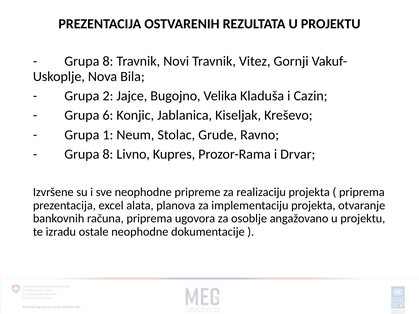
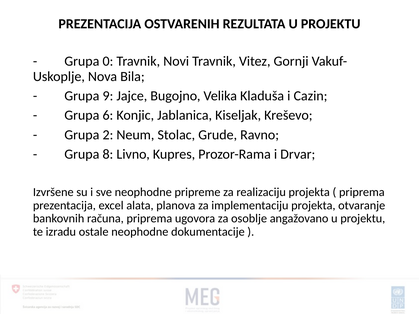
8 at (108, 61): 8 -> 0
2: 2 -> 9
1: 1 -> 2
